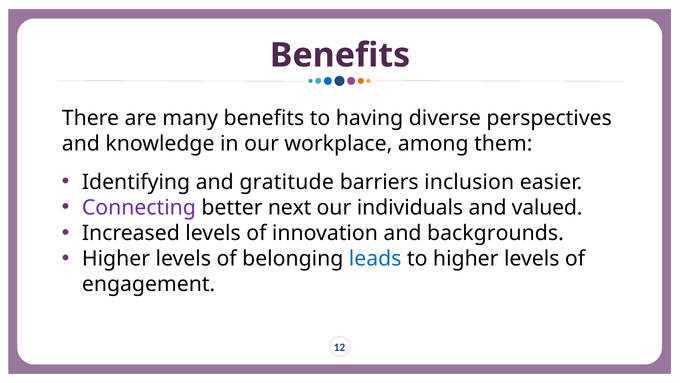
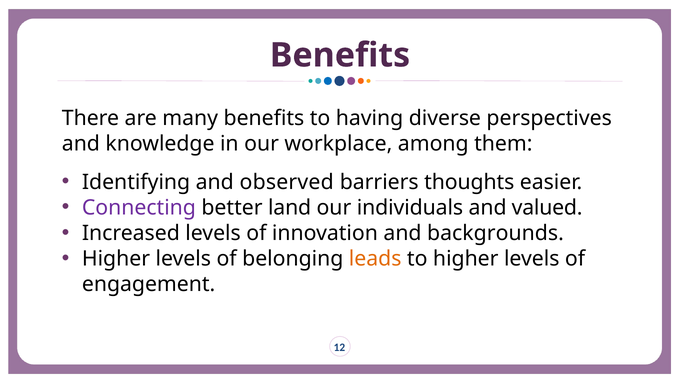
gratitude: gratitude -> observed
inclusion: inclusion -> thoughts
next: next -> land
leads colour: blue -> orange
